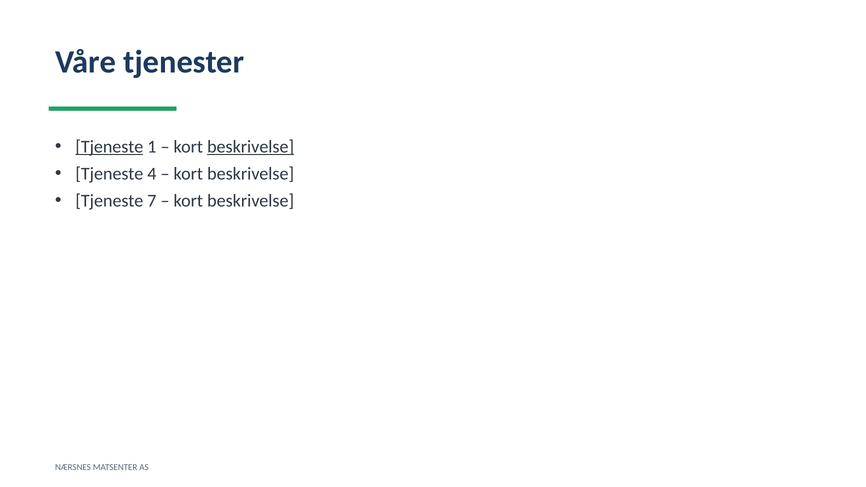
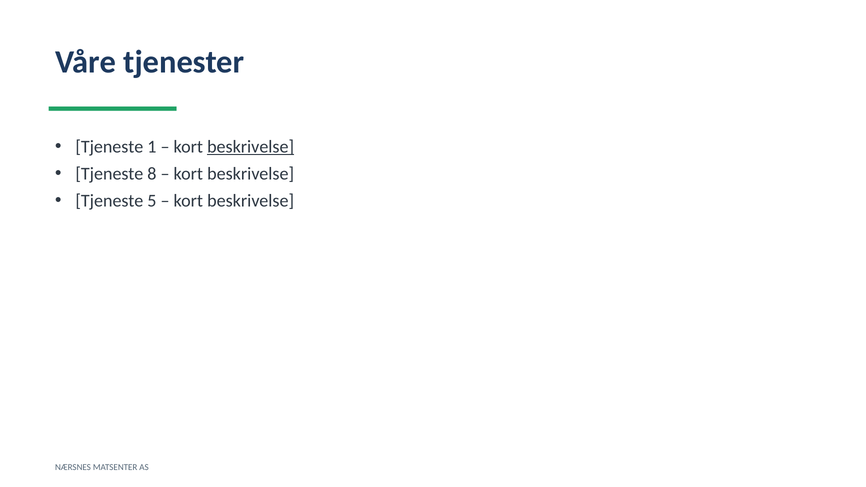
Tjeneste at (109, 147) underline: present -> none
4: 4 -> 8
7: 7 -> 5
